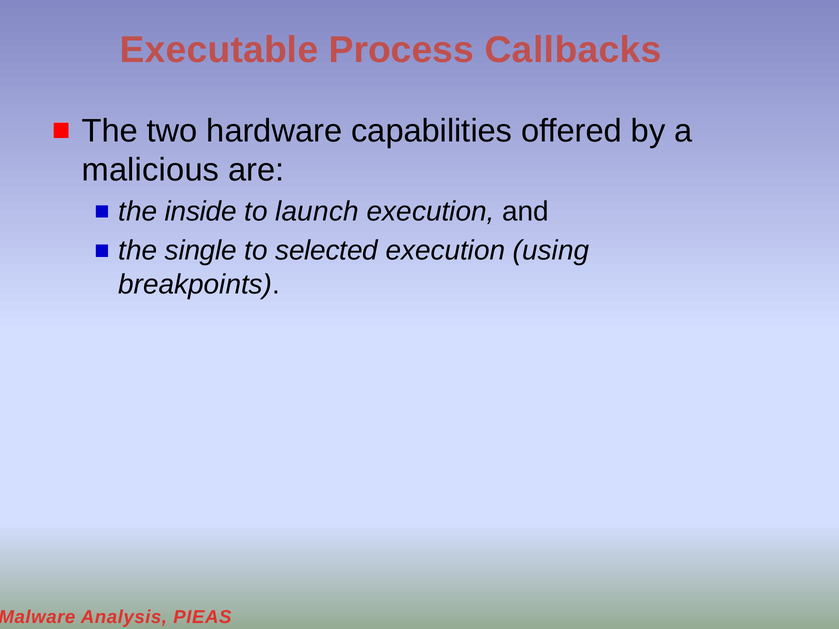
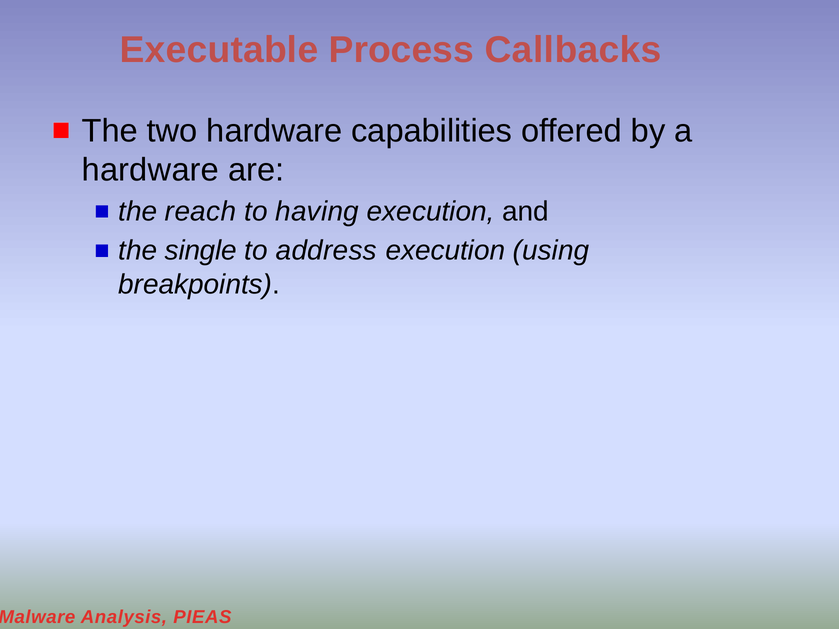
malicious at (150, 170): malicious -> hardware
inside: inside -> reach
launch: launch -> having
selected: selected -> address
